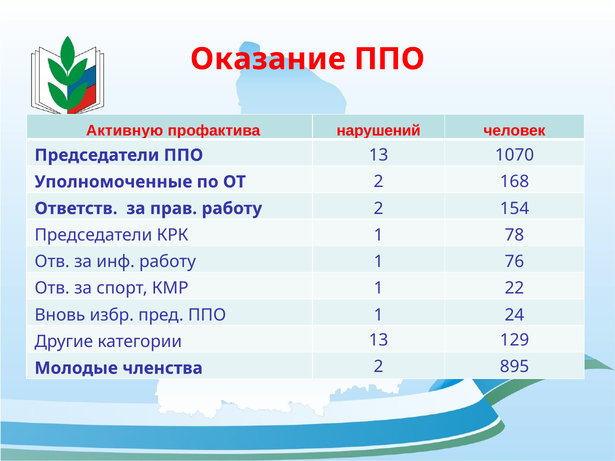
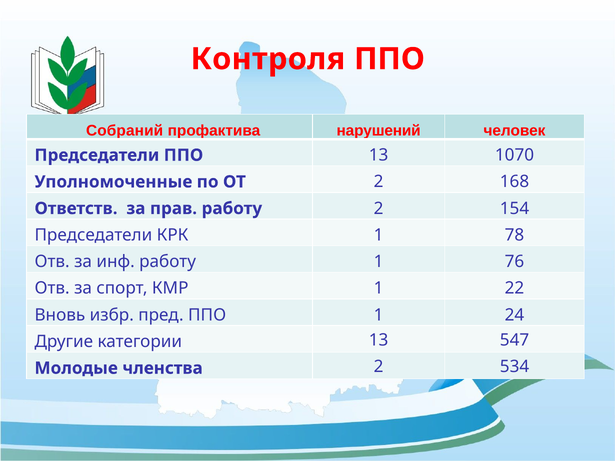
Оказание: Оказание -> Контроля
Активную: Активную -> Собраний
129: 129 -> 547
895: 895 -> 534
